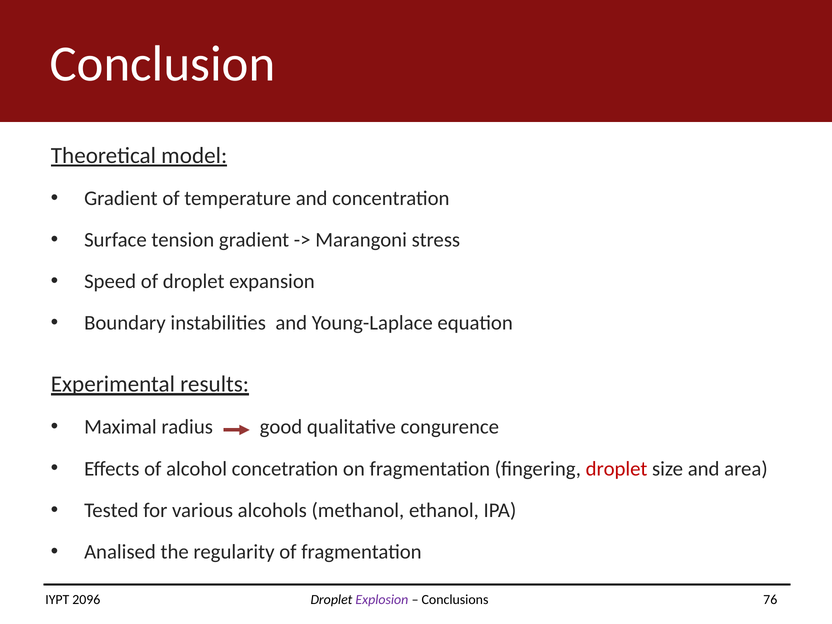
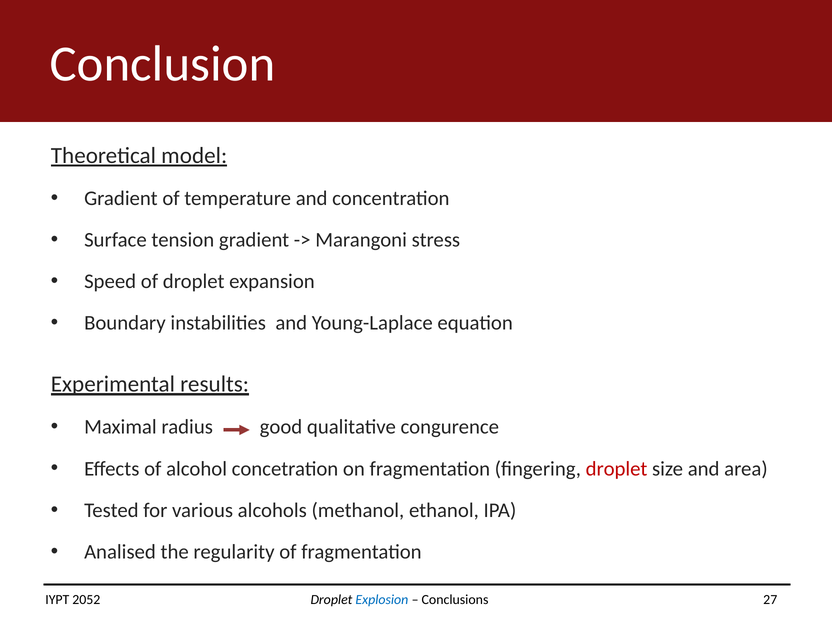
2096: 2096 -> 2052
Explosion colour: purple -> blue
76: 76 -> 27
